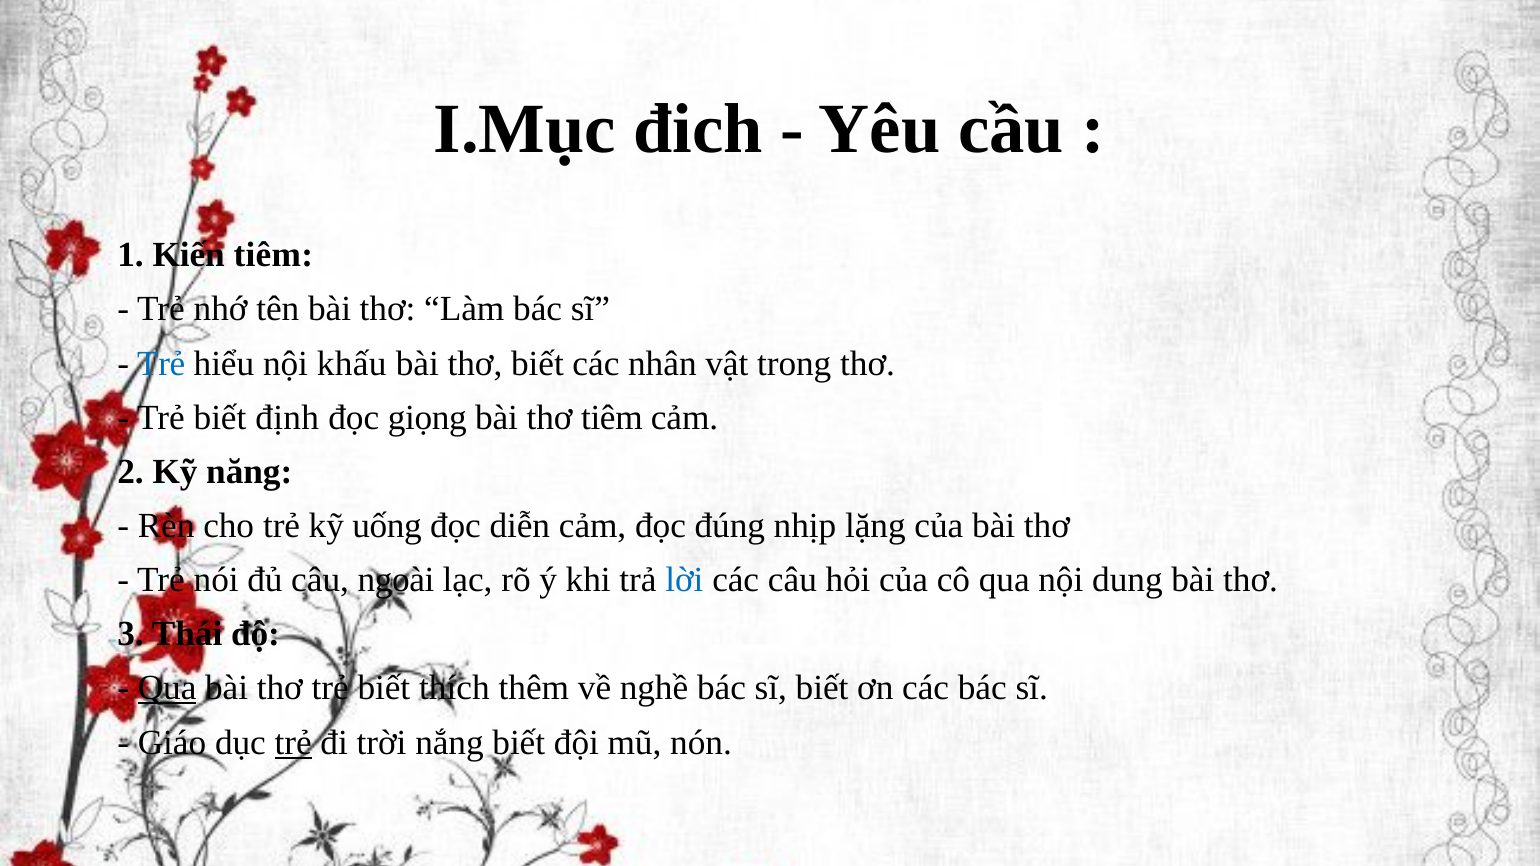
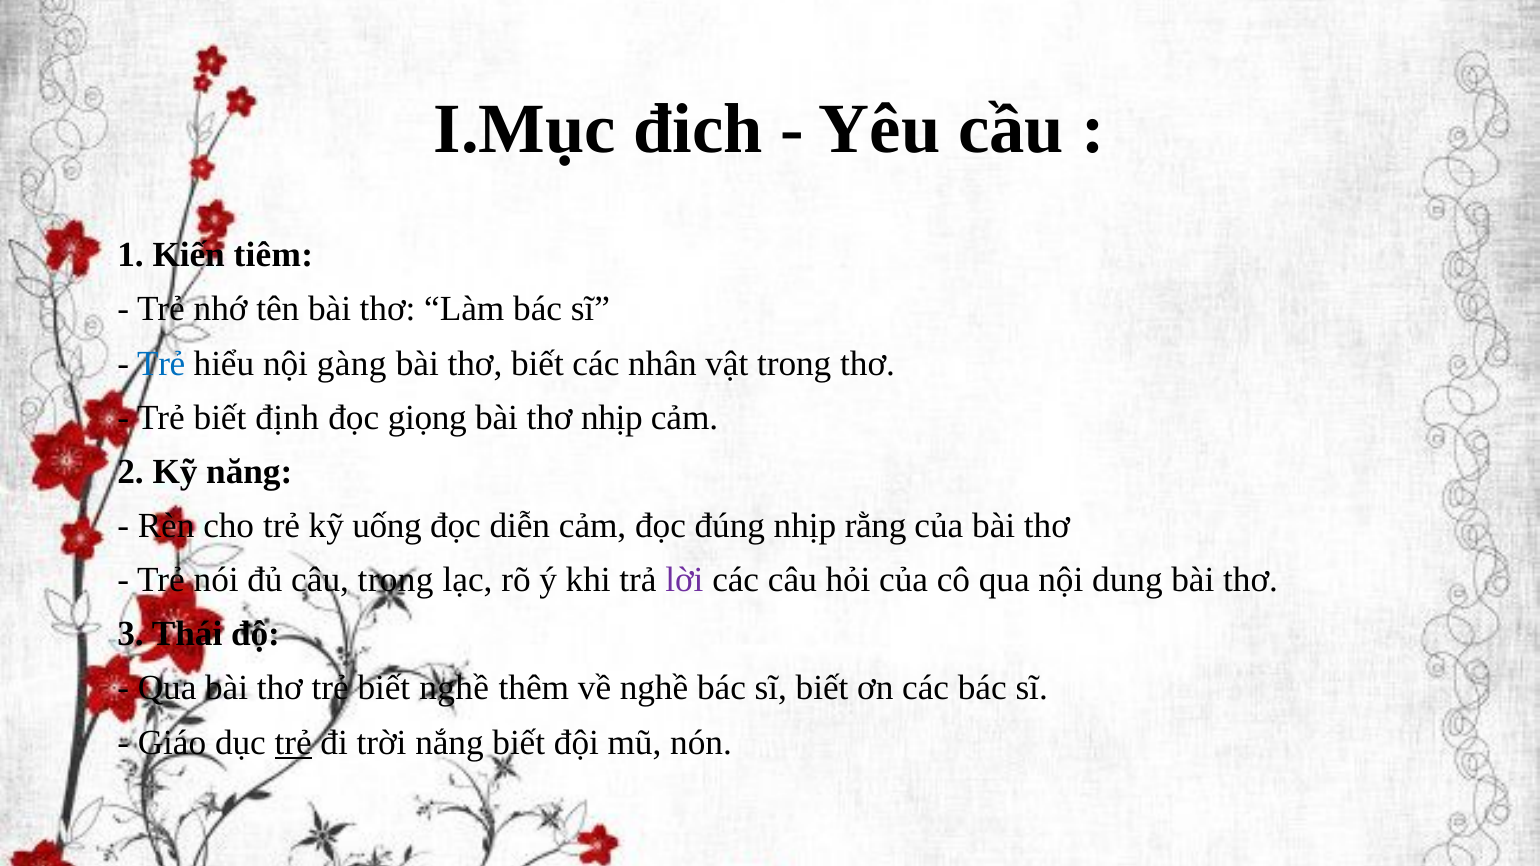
khấu: khấu -> gàng
thơ tiêm: tiêm -> nhịp
lặng: lặng -> rằng
câu ngoài: ngoài -> trong
lời colour: blue -> purple
Qua at (167, 688) underline: present -> none
biết thích: thích -> nghề
